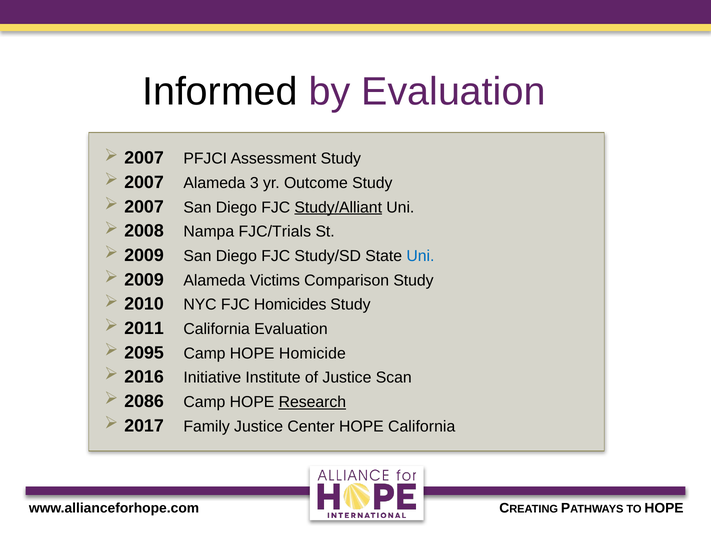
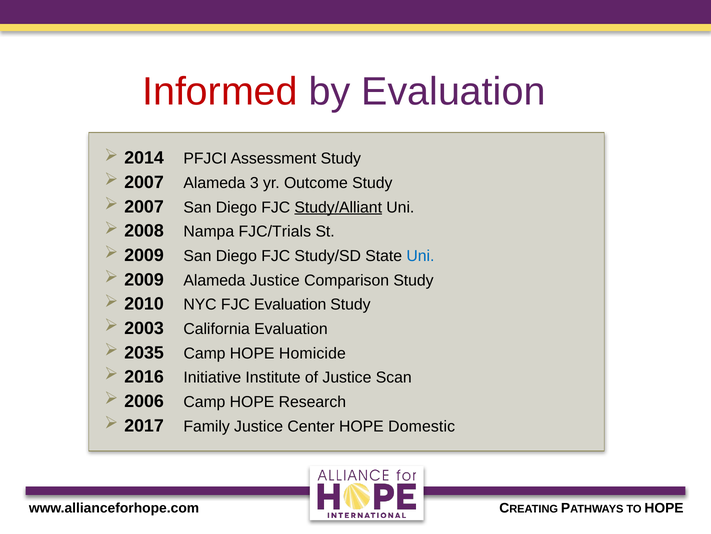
Informed colour: black -> red
2007 at (144, 158): 2007 -> 2014
Alameda Victims: Victims -> Justice
FJC Homicides: Homicides -> Evaluation
2011: 2011 -> 2003
2095: 2095 -> 2035
2086: 2086 -> 2006
Research underline: present -> none
HOPE California: California -> Domestic
